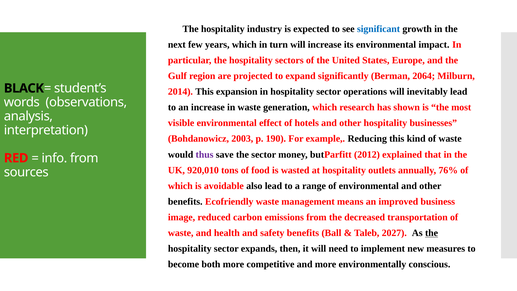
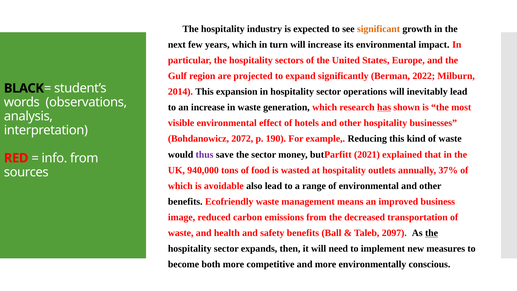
significant colour: blue -> orange
2064: 2064 -> 2022
has underline: none -> present
2003: 2003 -> 2072
2012: 2012 -> 2021
920,010: 920,010 -> 940,000
76%: 76% -> 37%
2027: 2027 -> 2097
